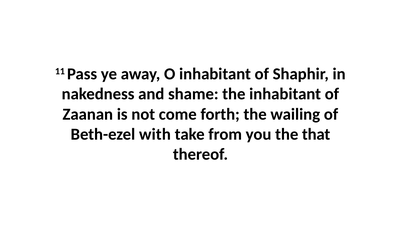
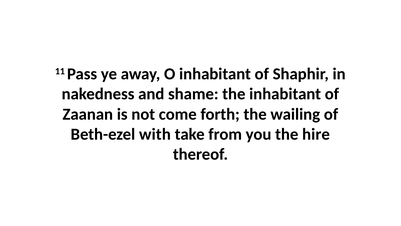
that: that -> hire
